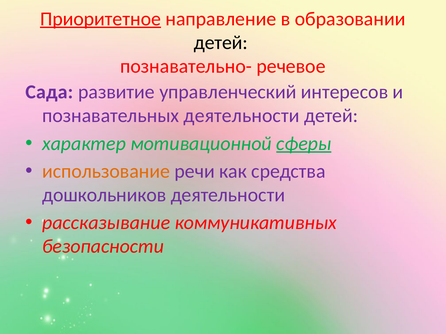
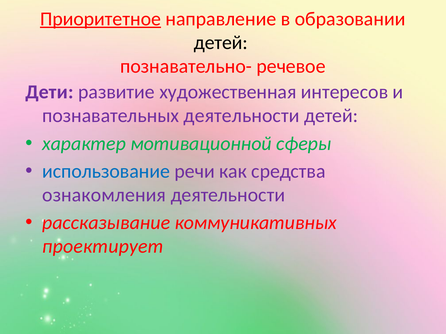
Сада: Сада -> Дети
управленческий: управленческий -> художественная
сферы underline: present -> none
использование colour: orange -> blue
дошкольников: дошкольников -> ознакомления
безопасности: безопасности -> проектирует
